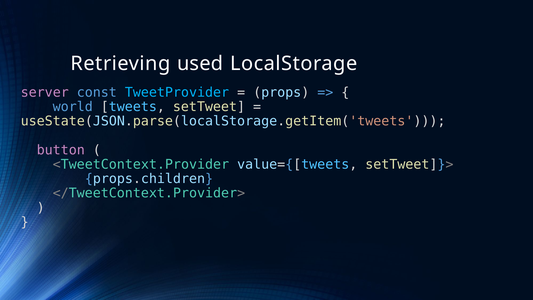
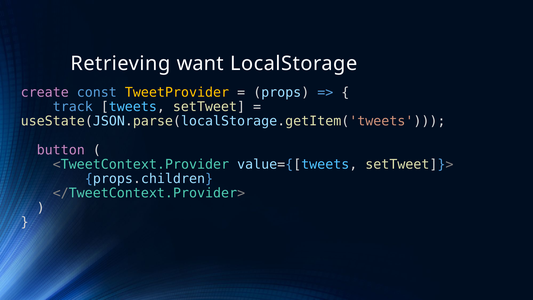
used: used -> want
server: server -> create
TweetProvider colour: light blue -> yellow
world: world -> track
